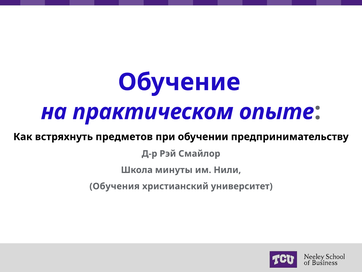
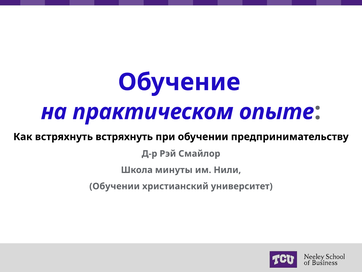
встряхнуть предметов: предметов -> встряхнуть
Обучения at (115, 186): Обучения -> Обучении
